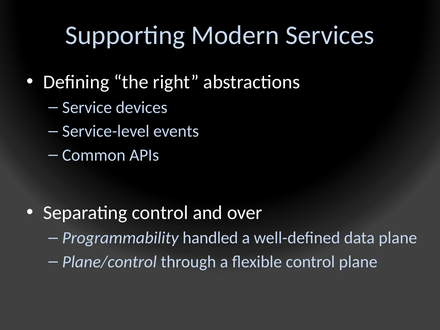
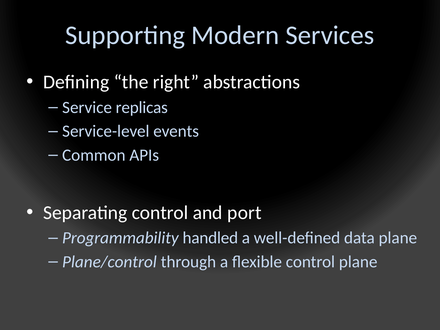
devices: devices -> replicas
over: over -> port
